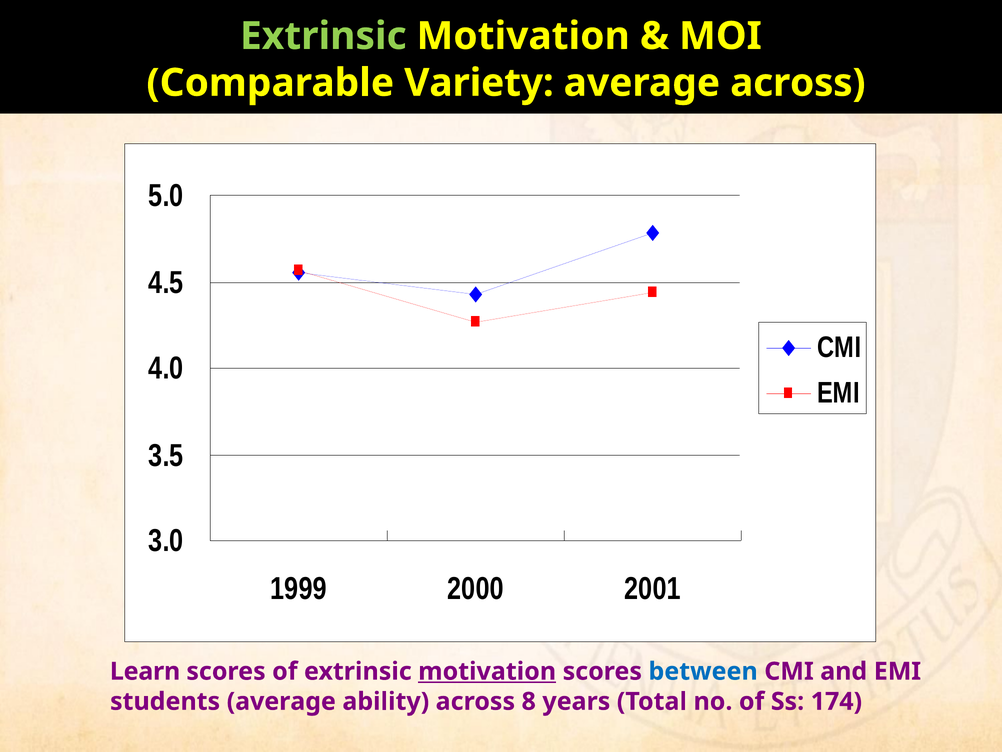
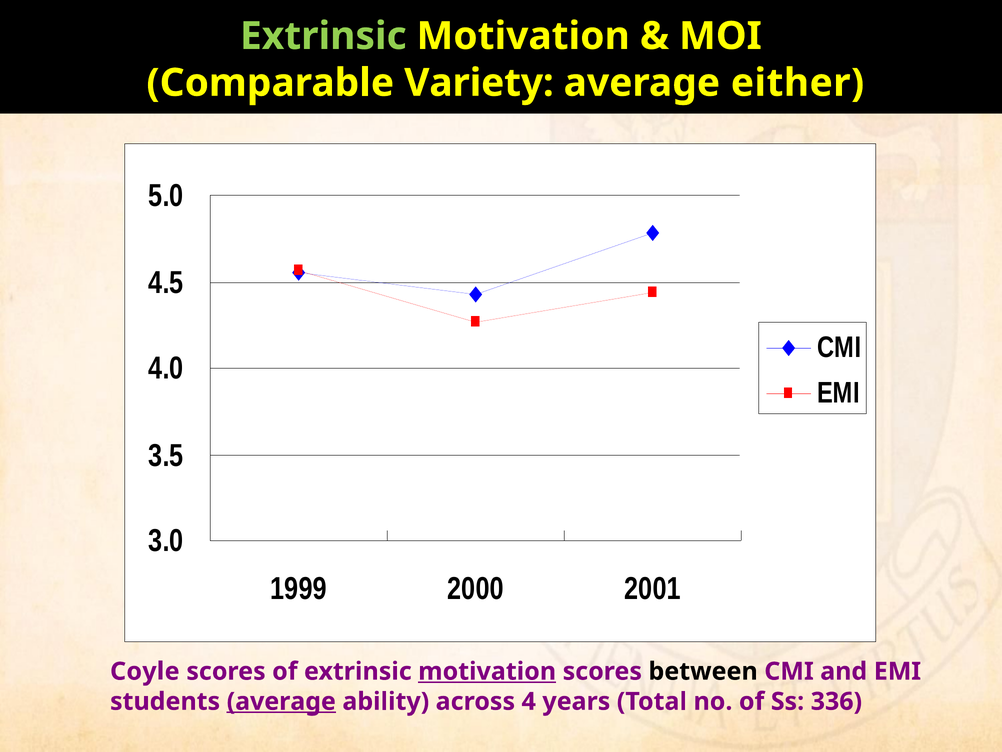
average across: across -> either
Learn: Learn -> Coyle
between colour: blue -> black
average at (281, 701) underline: none -> present
8: 8 -> 4
174: 174 -> 336
